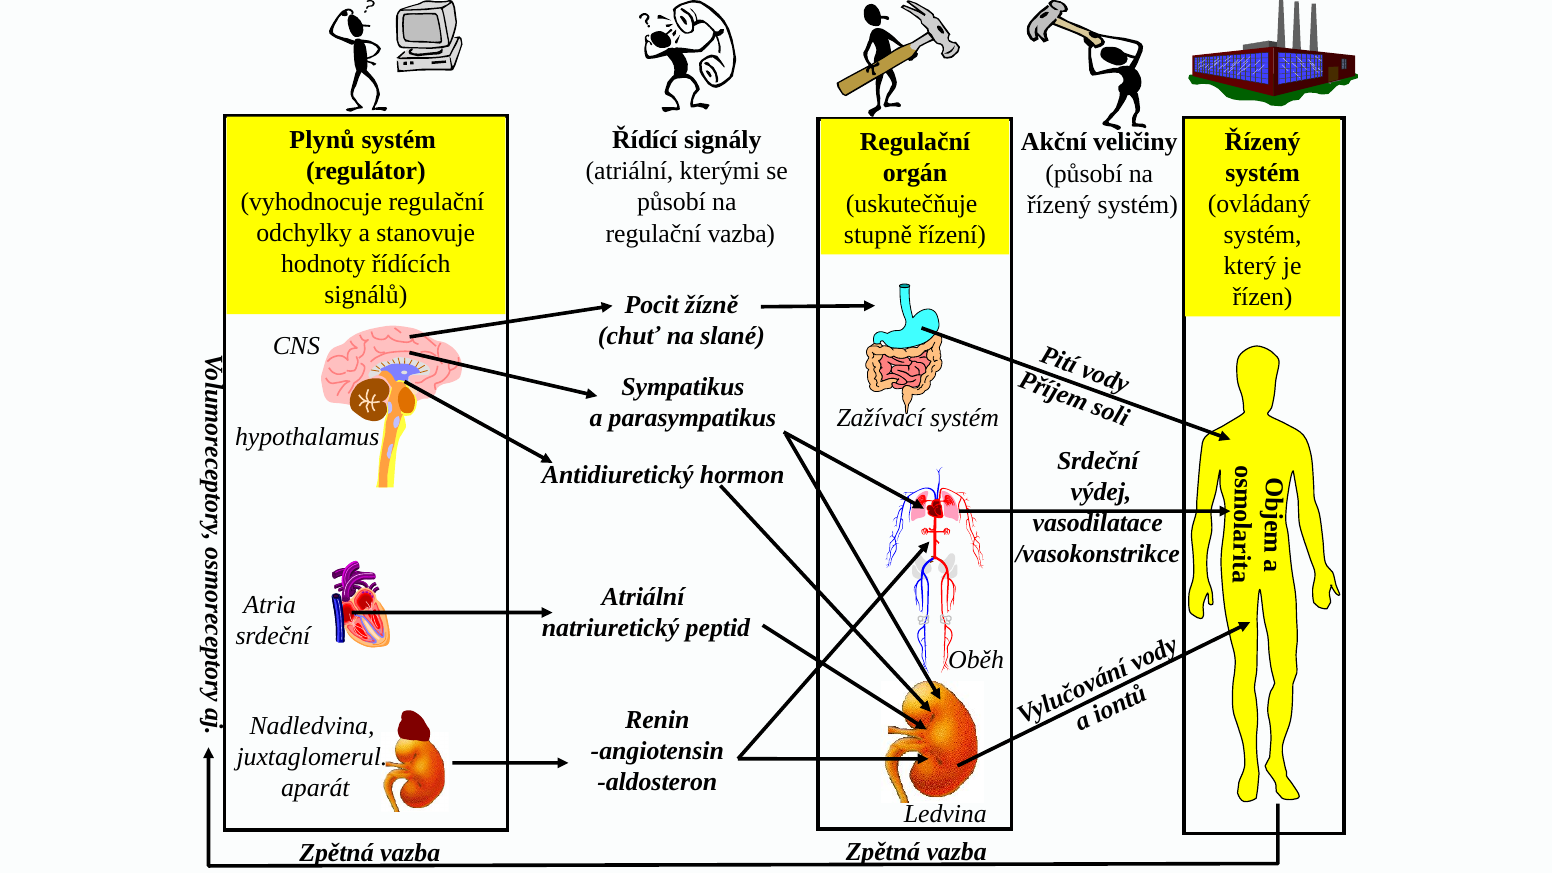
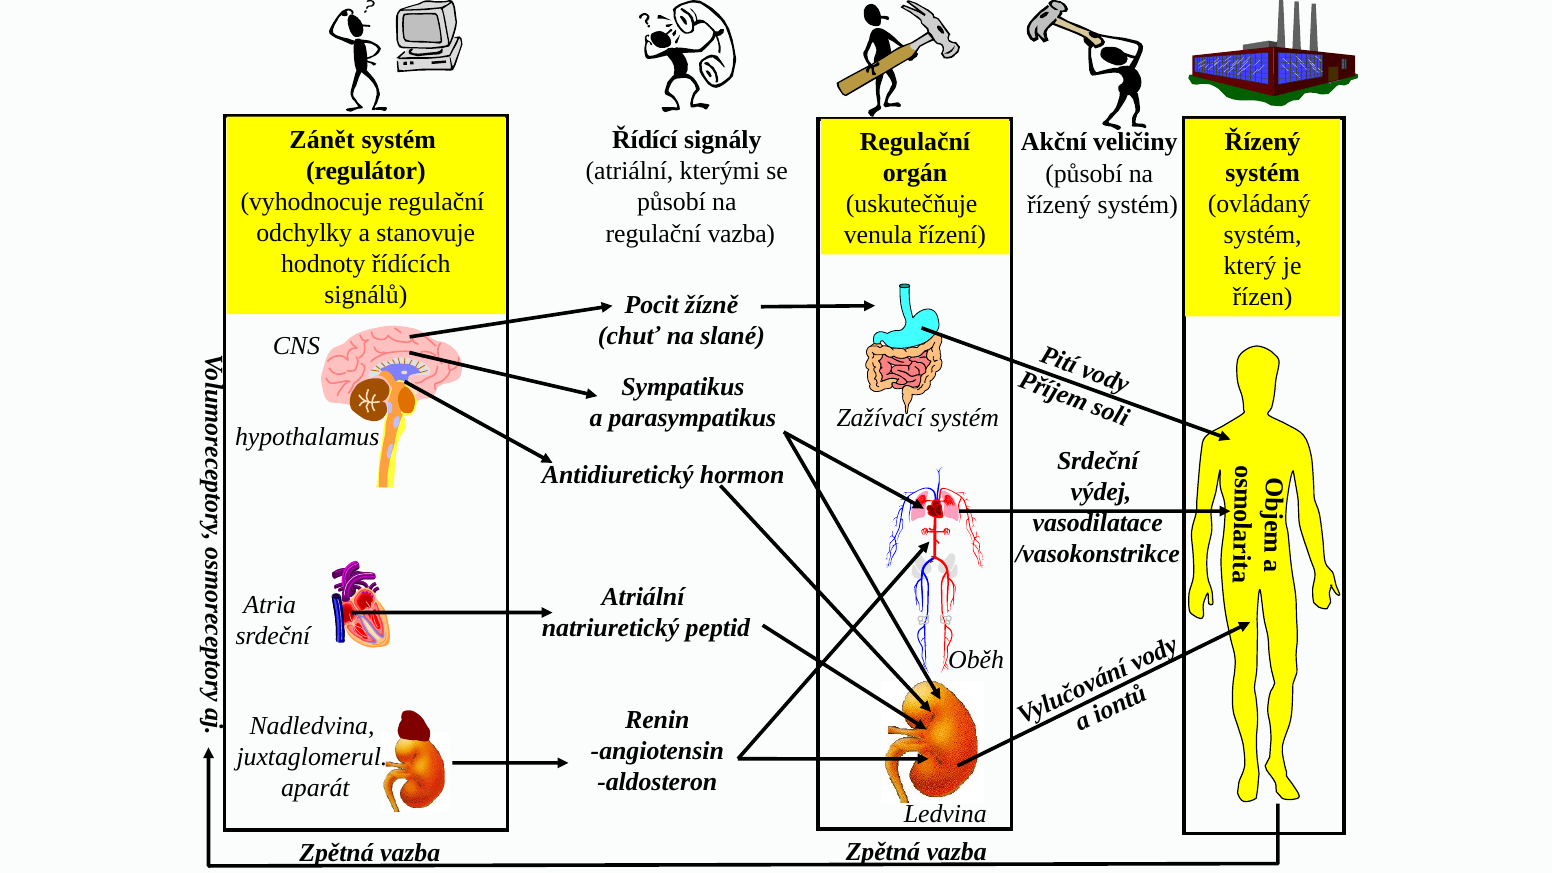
Plynů: Plynů -> Zánět
stupně: stupně -> venula
